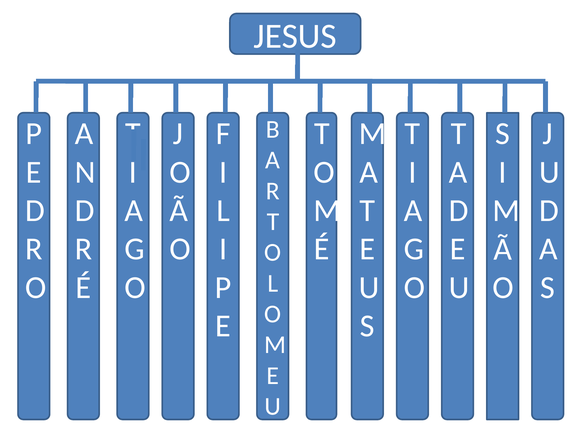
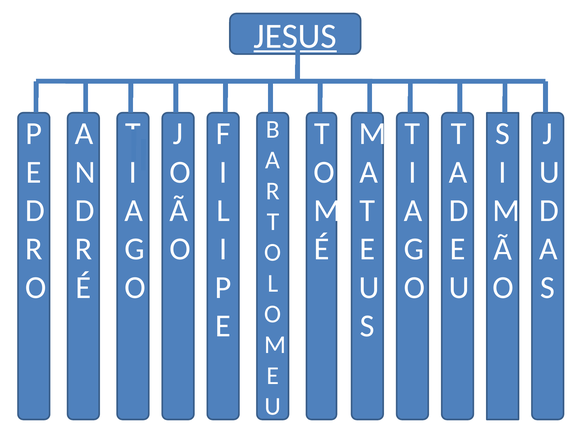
JESUS underline: none -> present
